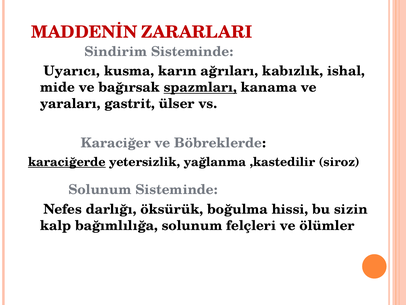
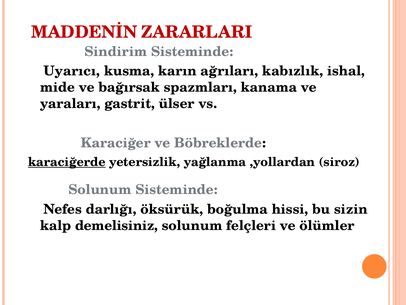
spazmları underline: present -> none
,kastedilir: ,kastedilir -> ,yollardan
bağımlılığa: bağımlılığa -> demelisiniz
